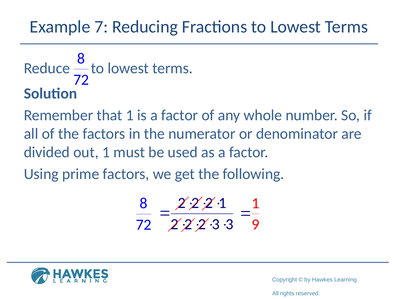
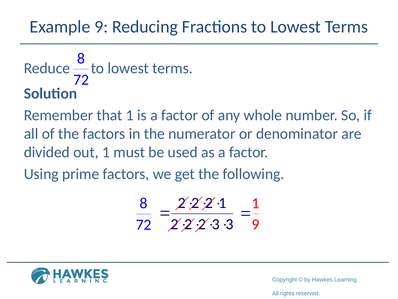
Example 7: 7 -> 9
